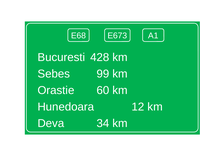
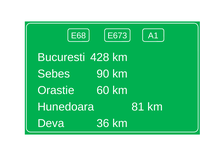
99: 99 -> 90
12: 12 -> 81
34: 34 -> 36
